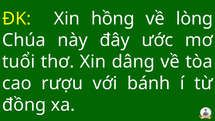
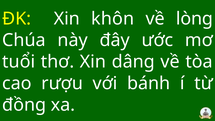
hồng: hồng -> khôn
